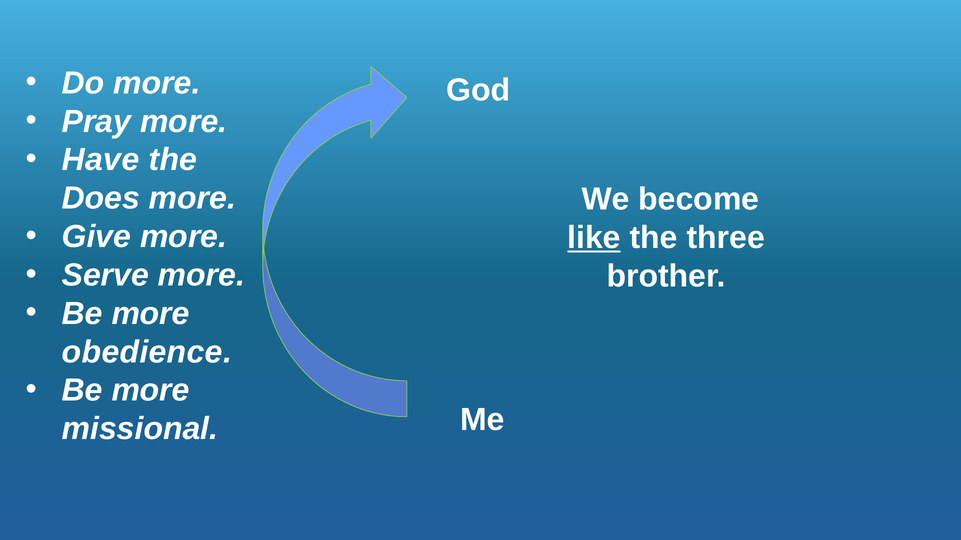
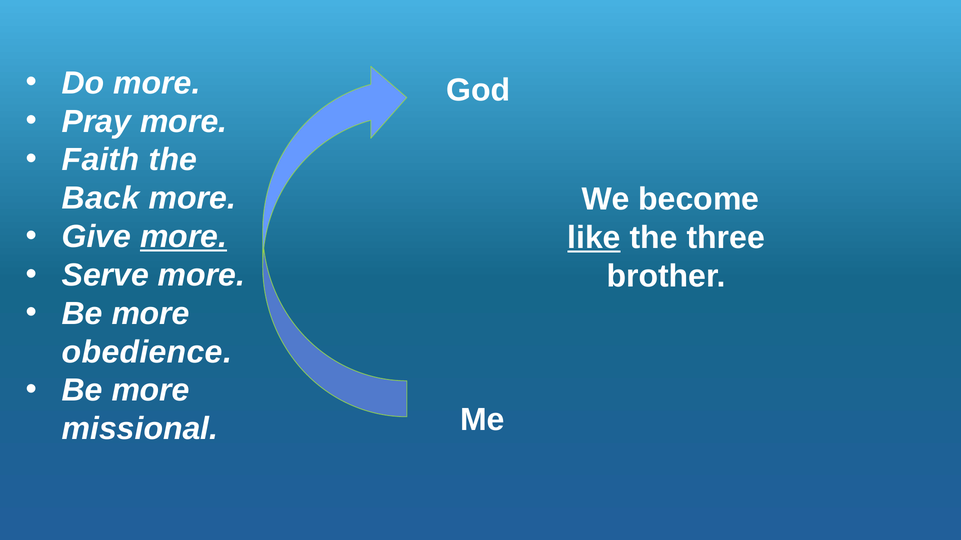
Have: Have -> Faith
Does: Does -> Back
more at (184, 237) underline: none -> present
